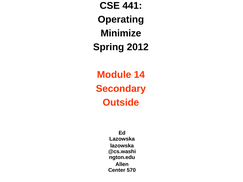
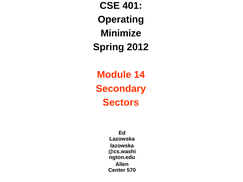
441: 441 -> 401
Outside: Outside -> Sectors
